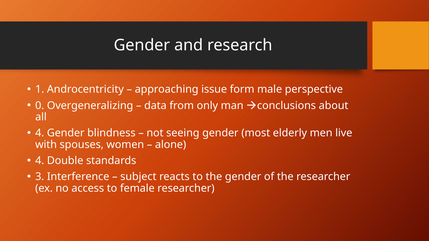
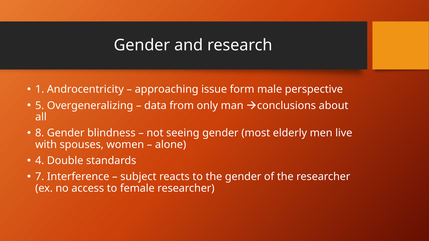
0: 0 -> 5
4 at (40, 133): 4 -> 8
3: 3 -> 7
